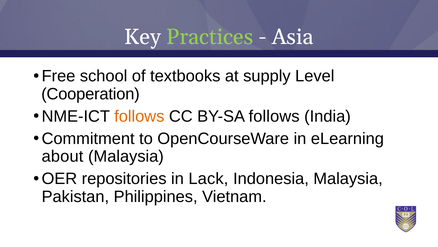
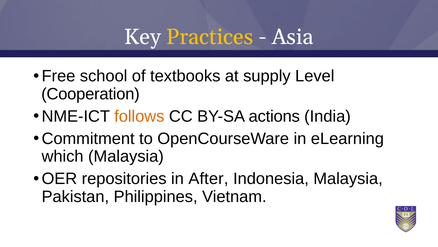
Practices colour: light green -> yellow
BY-SA follows: follows -> actions
about: about -> which
Lack: Lack -> After
